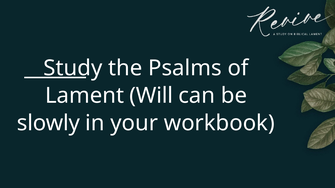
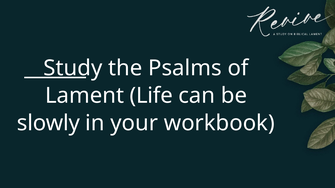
Will: Will -> Life
